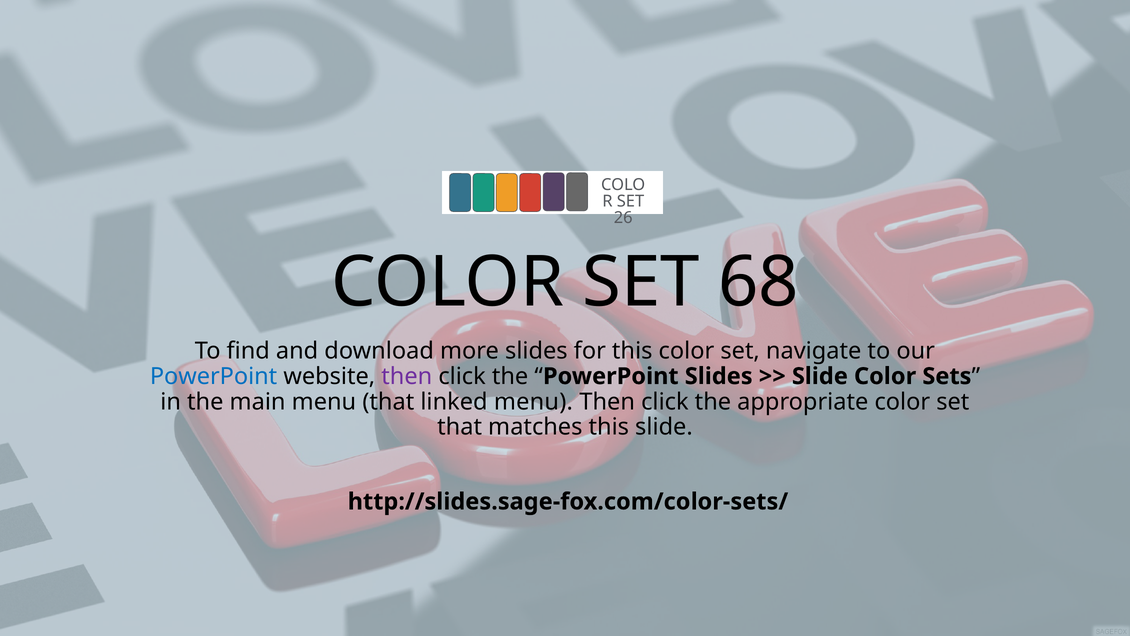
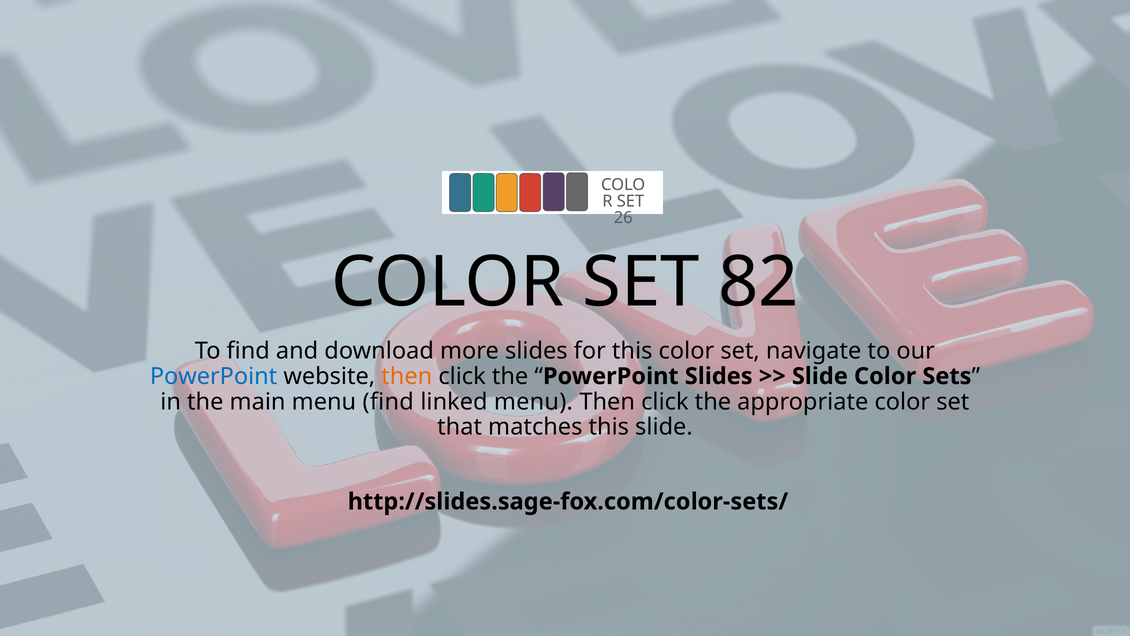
68: 68 -> 82
then at (407, 376) colour: purple -> orange
menu that: that -> find
